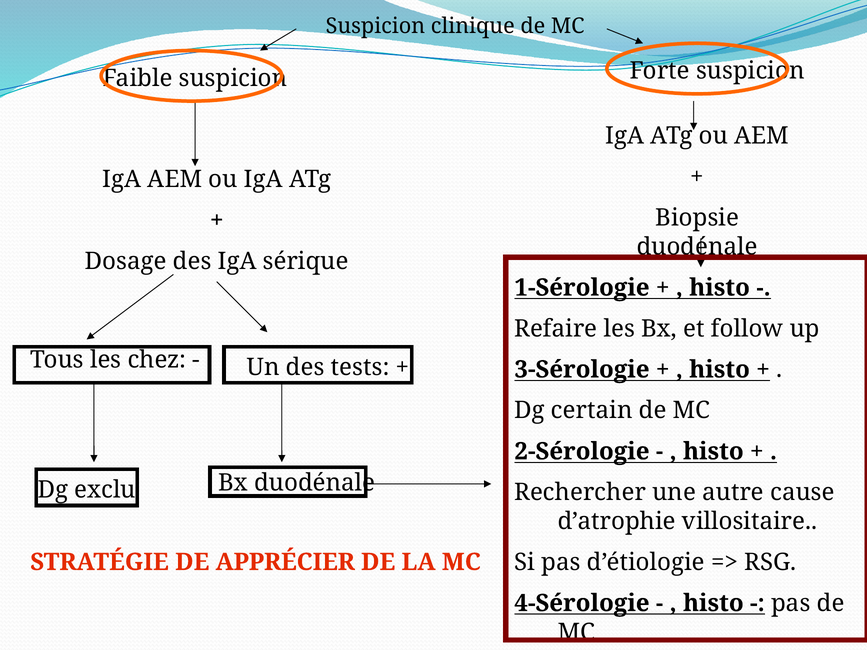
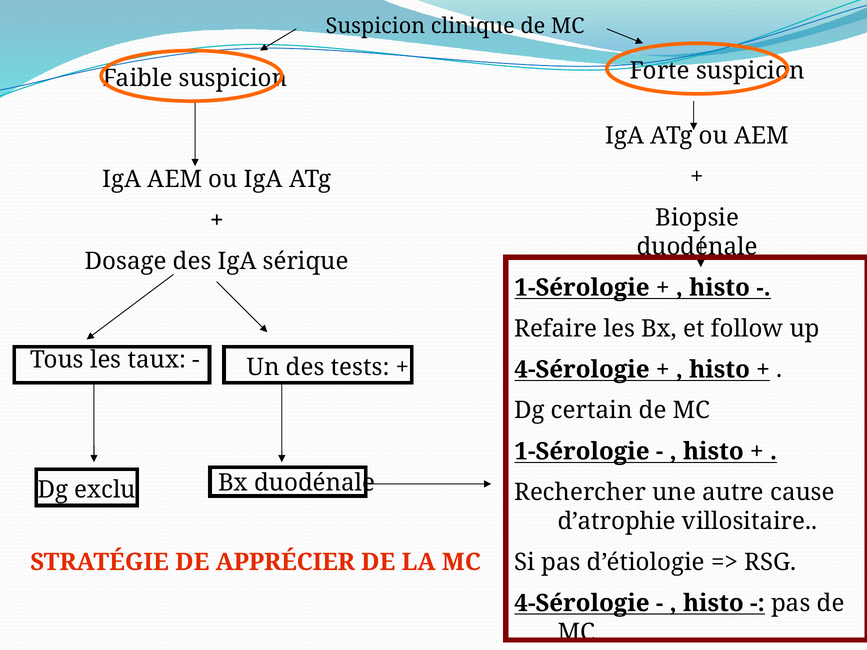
chez: chez -> taux
3-Sérologie at (582, 370): 3-Sérologie -> 4-Sérologie
2-Sérologie at (582, 452): 2-Sérologie -> 1-Sérologie
